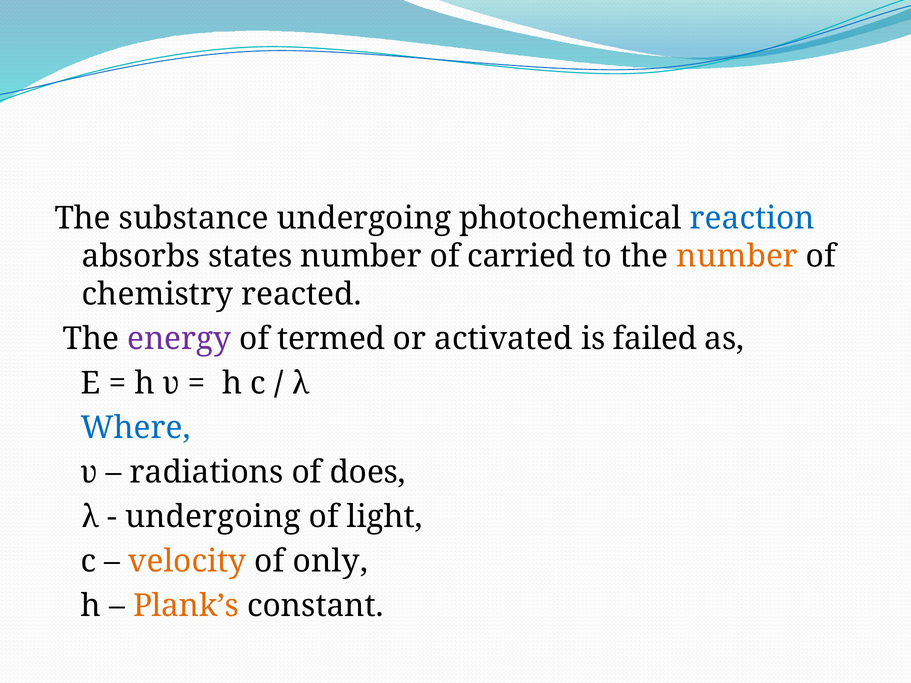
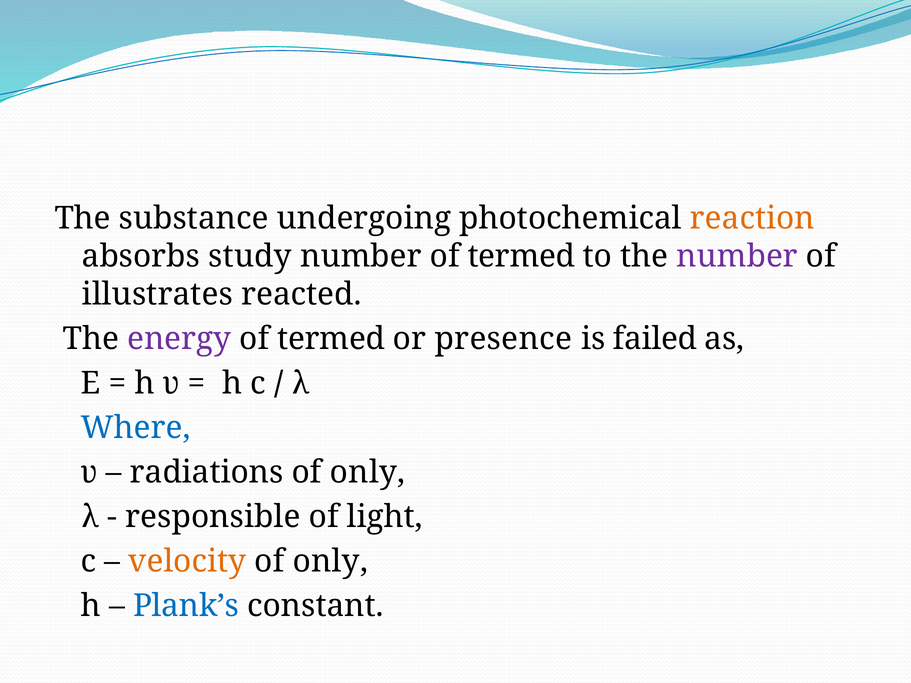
reaction colour: blue -> orange
states: states -> study
number of carried: carried -> termed
number at (737, 256) colour: orange -> purple
chemistry: chemistry -> illustrates
activated: activated -> presence
does at (368, 472): does -> only
undergoing at (213, 517): undergoing -> responsible
Plank’s colour: orange -> blue
